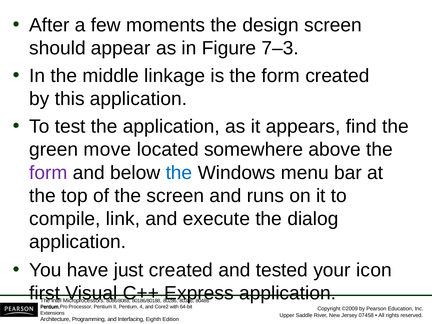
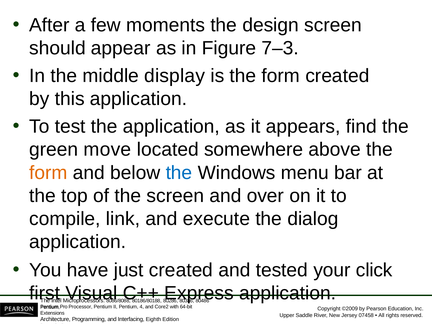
linkage: linkage -> display
form at (48, 173) colour: purple -> orange
runs: runs -> over
icon: icon -> click
